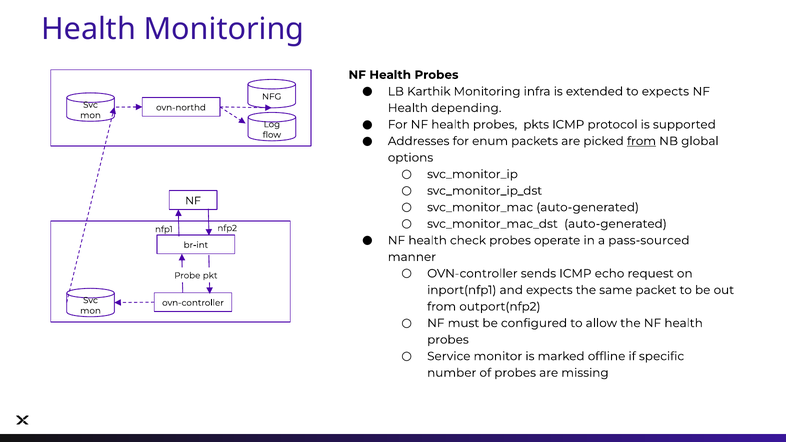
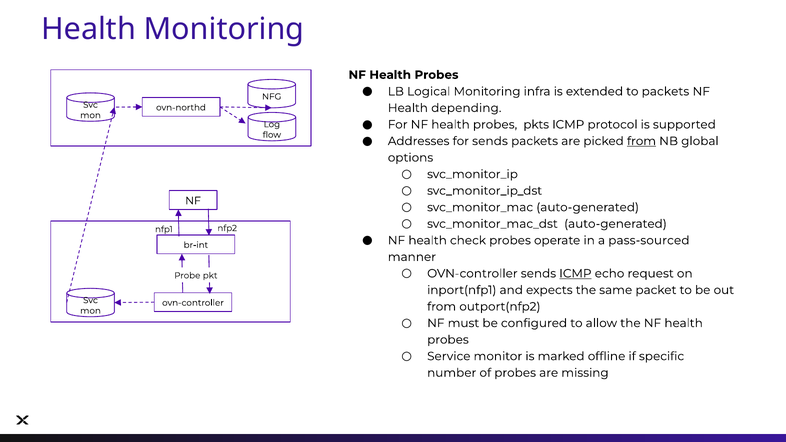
Karthik: Karthik -> Logical
to expects: expects -> packets
for enum: enum -> sends
ICMP at (575, 274) underline: none -> present
